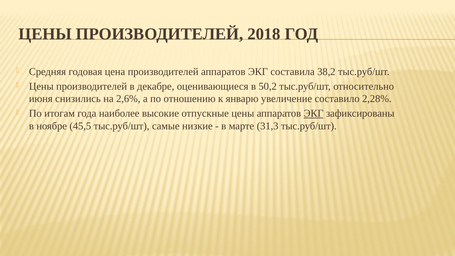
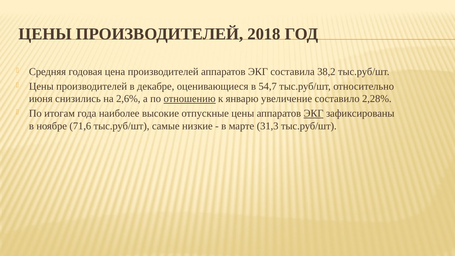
50,2: 50,2 -> 54,7
отношению underline: none -> present
45,5: 45,5 -> 71,6
